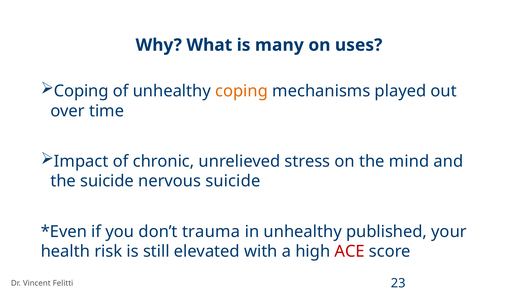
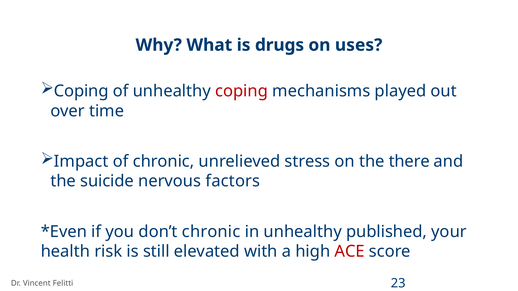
many: many -> drugs
coping at (242, 91) colour: orange -> red
mind: mind -> there
nervous suicide: suicide -> factors
don’t trauma: trauma -> chronic
